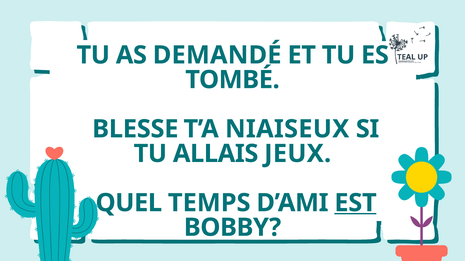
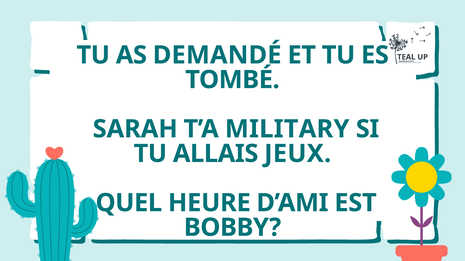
BLESSE: BLESSE -> SARAH
T’A NIAISEUX: NIAISEUX -> MILITARY
TEMPS: TEMPS -> HEURE
EST underline: present -> none
